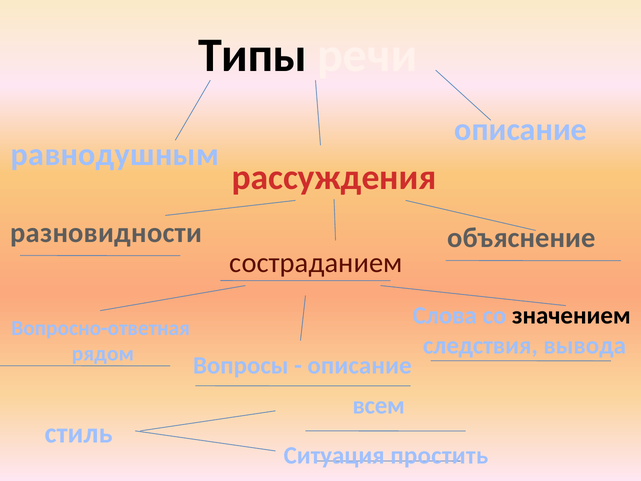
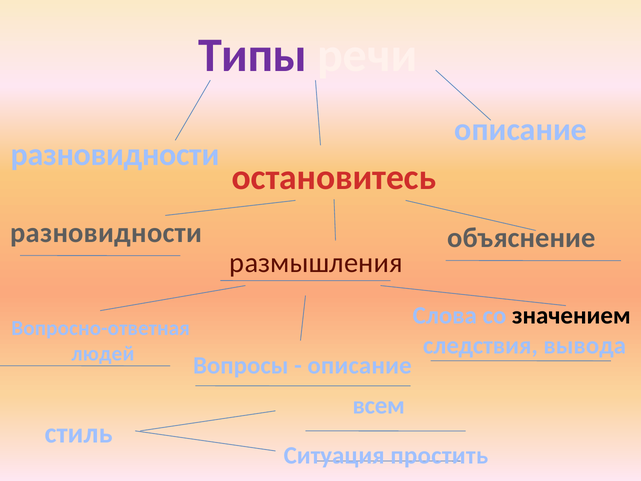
Типы colour: black -> purple
равнодушным at (115, 155): равнодушным -> разновидности
рассуждения: рассуждения -> остановитесь
состраданием: состраданием -> размышления
рядом: рядом -> людей
